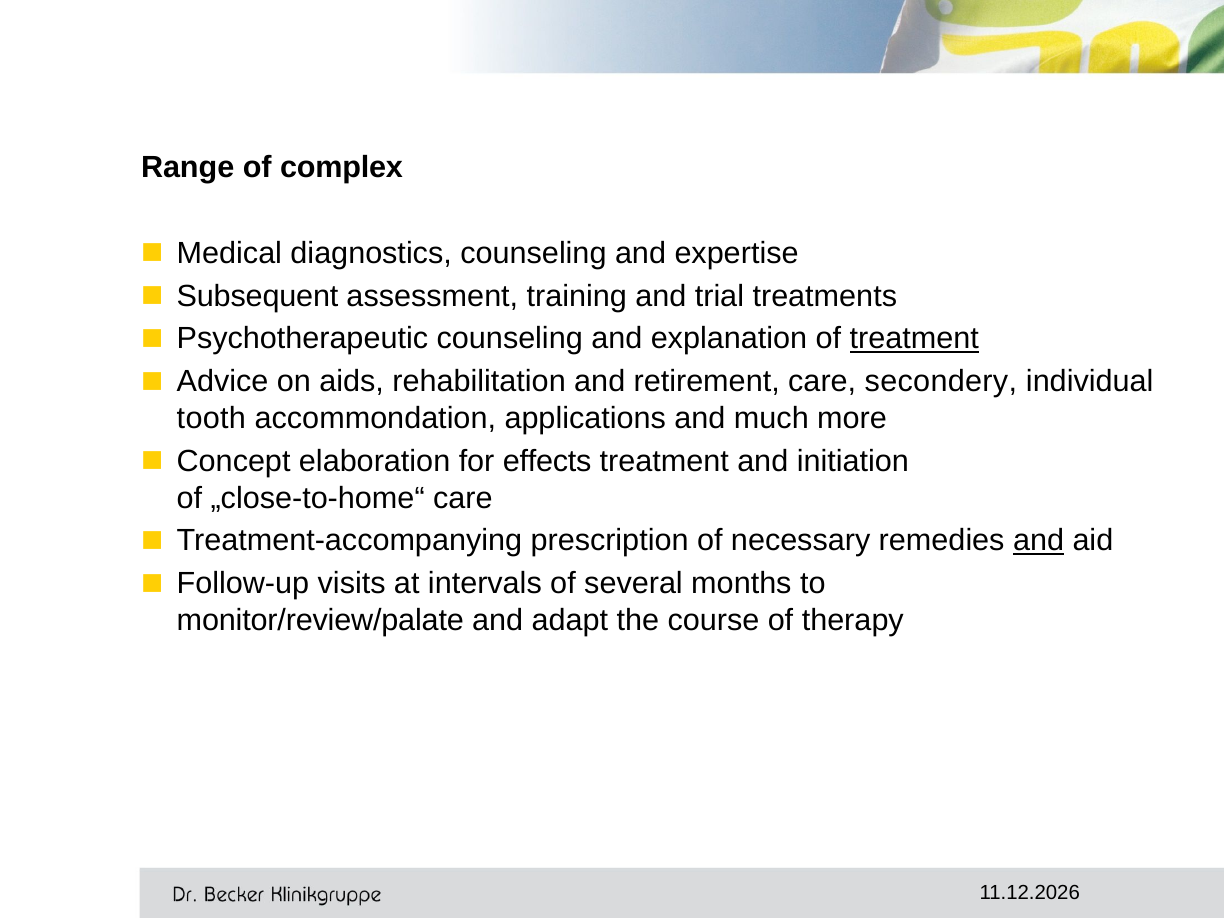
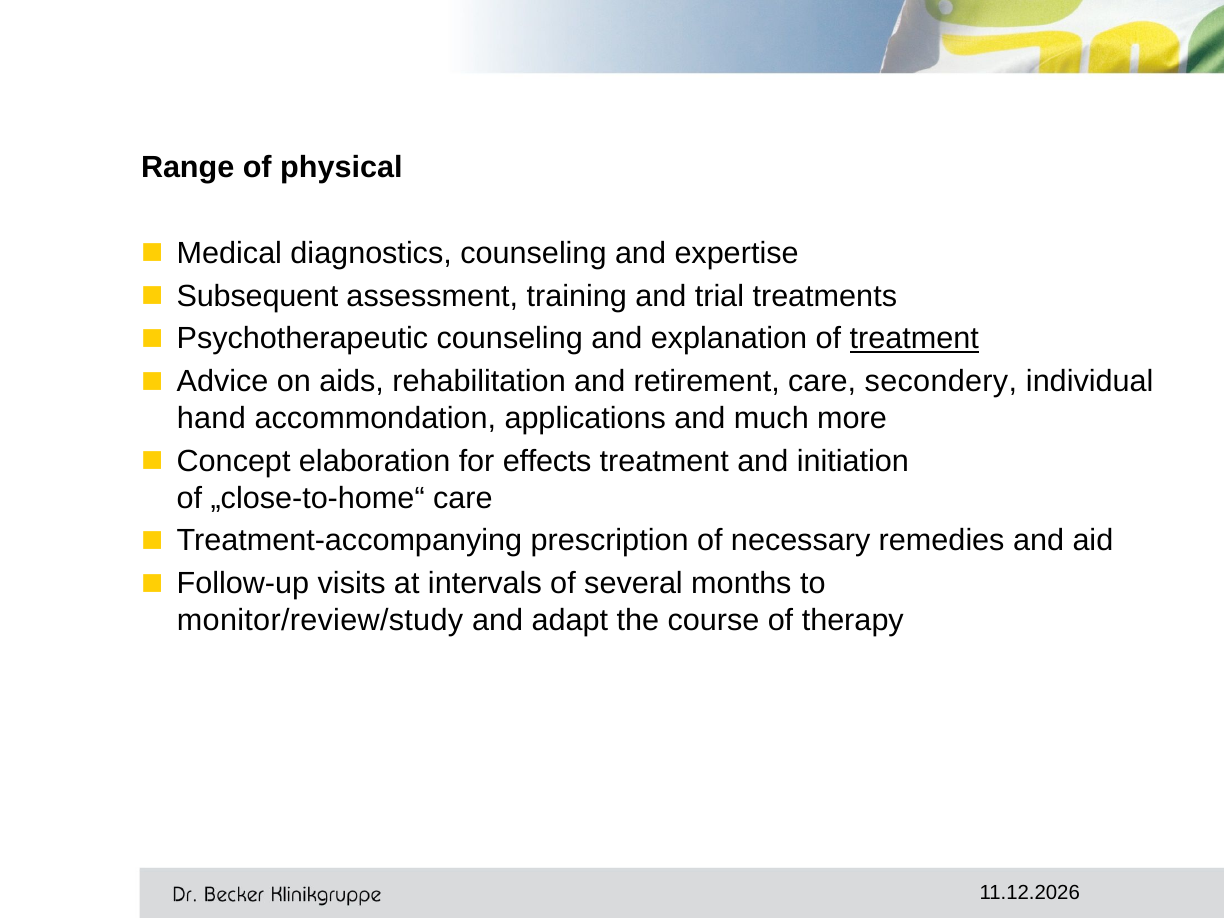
complex: complex -> physical
tooth: tooth -> hand
and at (1039, 541) underline: present -> none
monitor/review/palate: monitor/review/palate -> monitor/review/study
